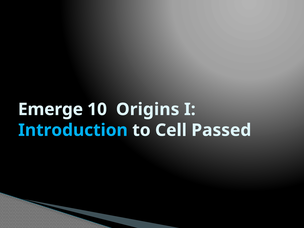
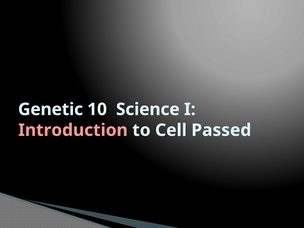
Emerge: Emerge -> Genetic
Origins: Origins -> Science
Introduction colour: light blue -> pink
